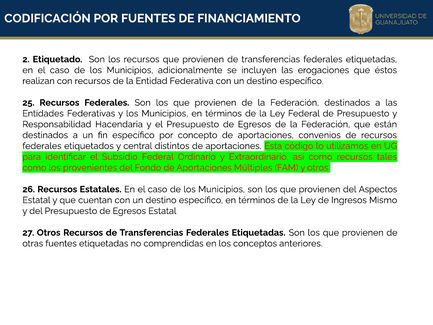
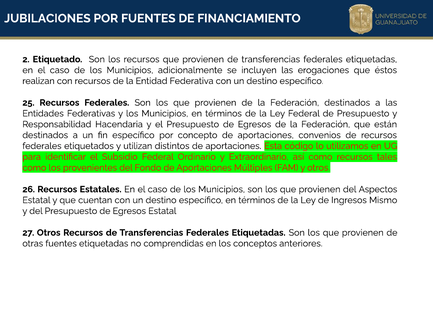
CODIFICACIÓN: CODIFICACIÓN -> JUBILACIONES
central: central -> utilizan
